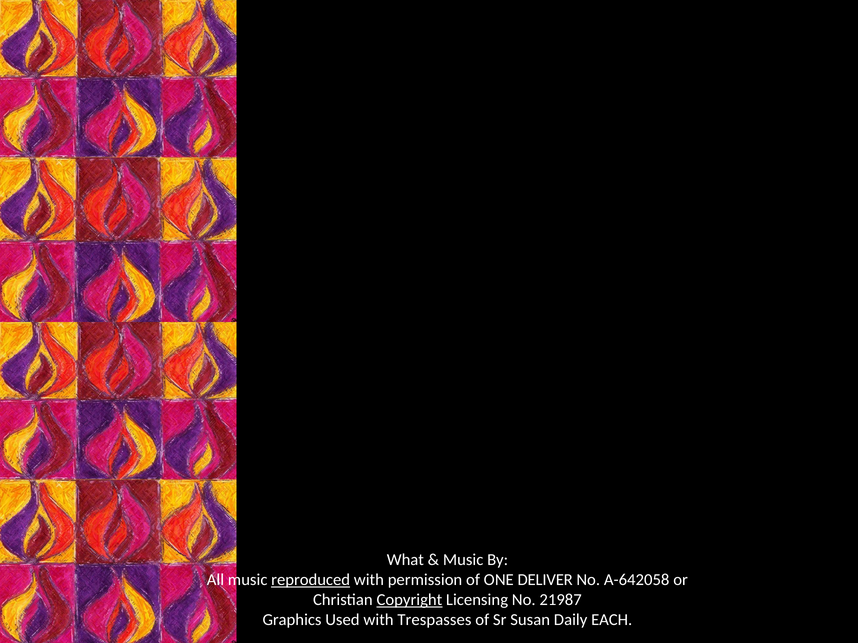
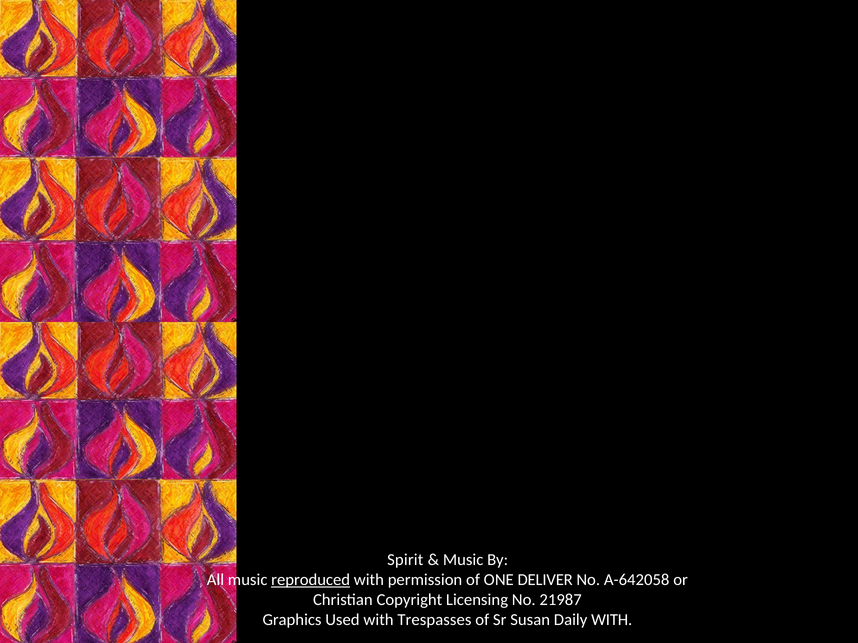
What: What -> Spirit
Copyright underline: present -> none
Daily EACH: EACH -> WITH
